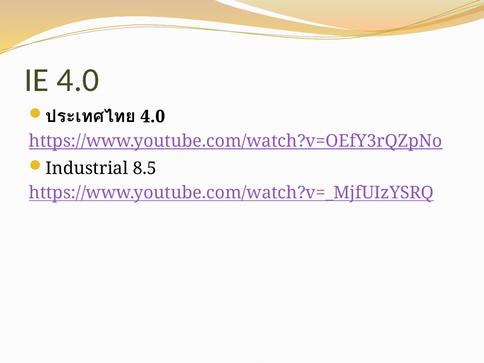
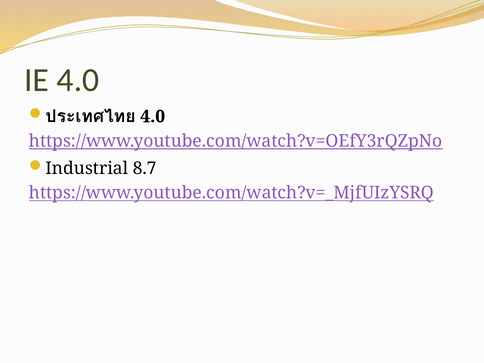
8.5: 8.5 -> 8.7
